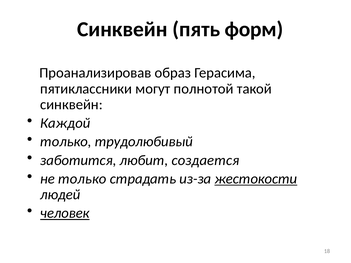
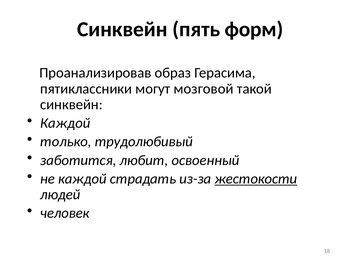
полнотой: полнотой -> мозговой
создается: создается -> освоенный
не только: только -> каждой
человек underline: present -> none
